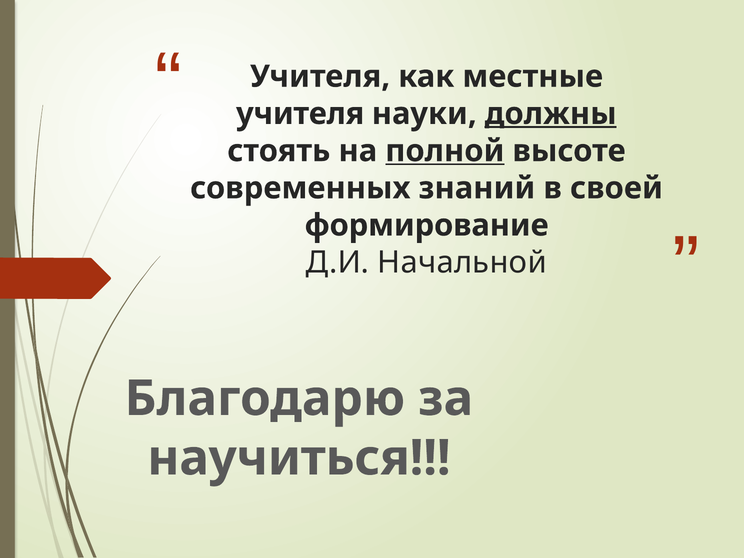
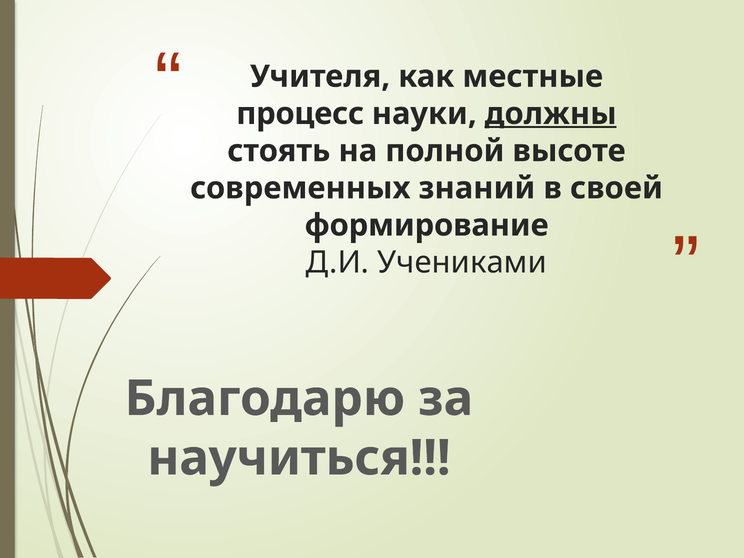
учителя at (300, 114): учителя -> процесс
полной underline: present -> none
Начальной: Начальной -> Учениками
